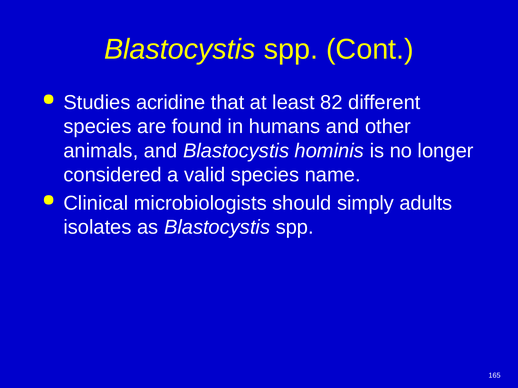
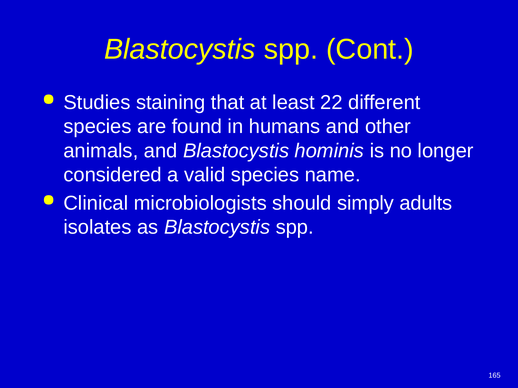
acridine: acridine -> staining
82: 82 -> 22
